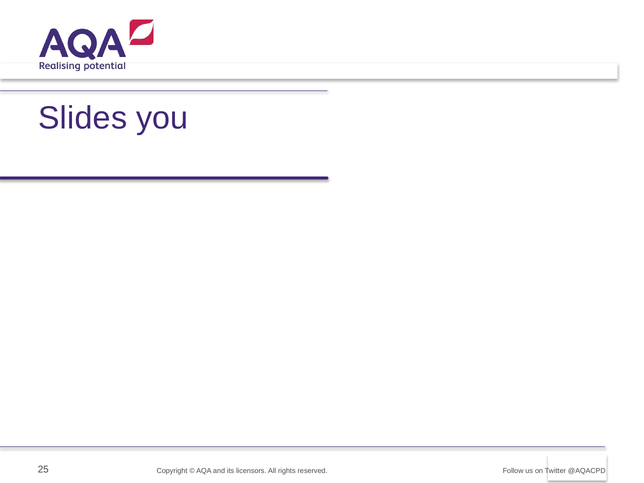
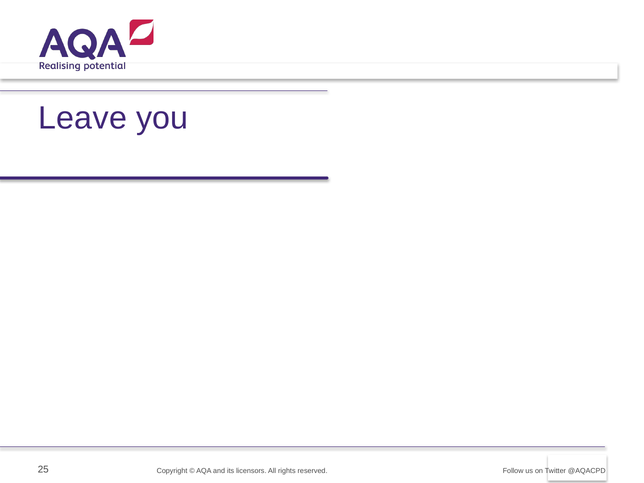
Slides: Slides -> Leave
